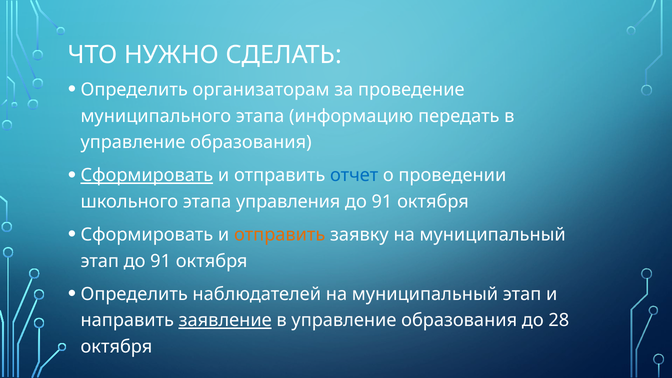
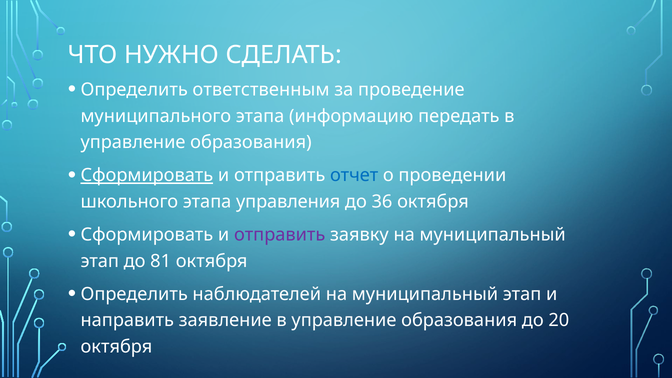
организаторам: организаторам -> ответственным
91 at (382, 202): 91 -> 36
отправить at (280, 235) colour: orange -> purple
этап до 91: 91 -> 81
заявление underline: present -> none
28: 28 -> 20
